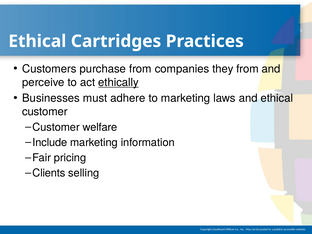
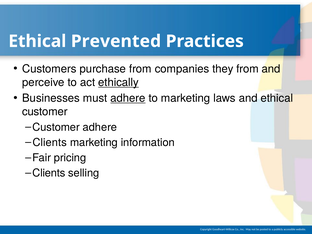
Cartridges: Cartridges -> Prevented
adhere at (128, 98) underline: none -> present
Customer welfare: welfare -> adhere
Include at (50, 142): Include -> Clients
